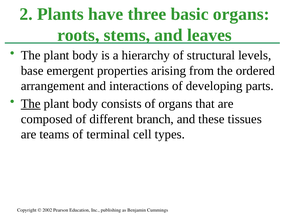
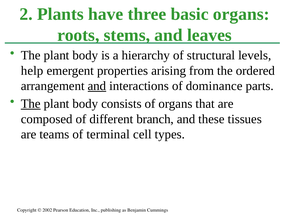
base: base -> help
and at (97, 86) underline: none -> present
developing: developing -> dominance
